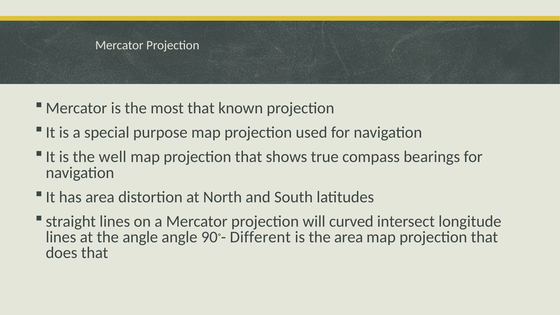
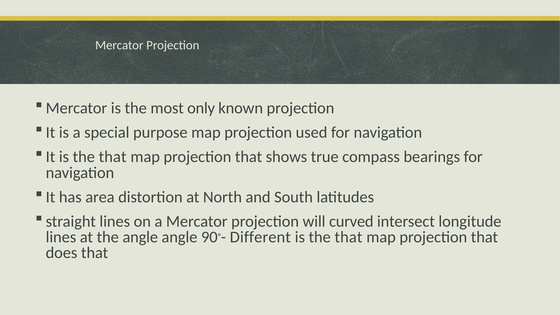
most that: that -> only
It is the well: well -> that
area at (349, 237): area -> that
